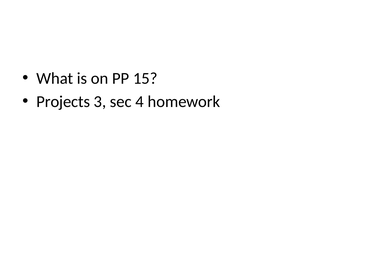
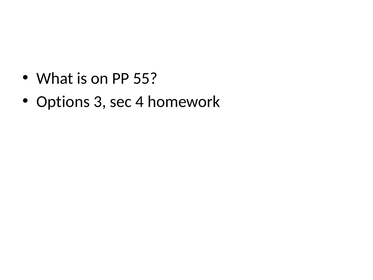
15: 15 -> 55
Projects: Projects -> Options
